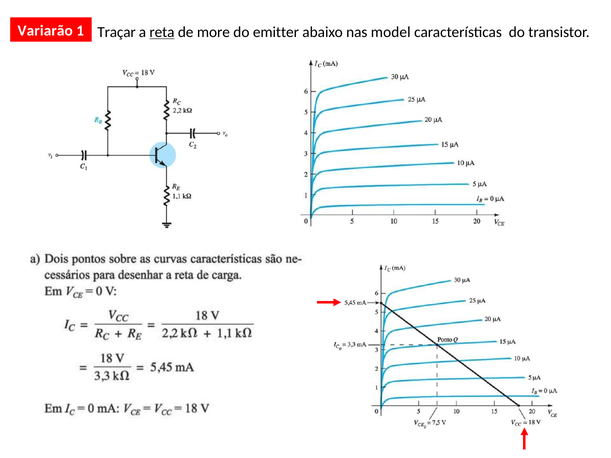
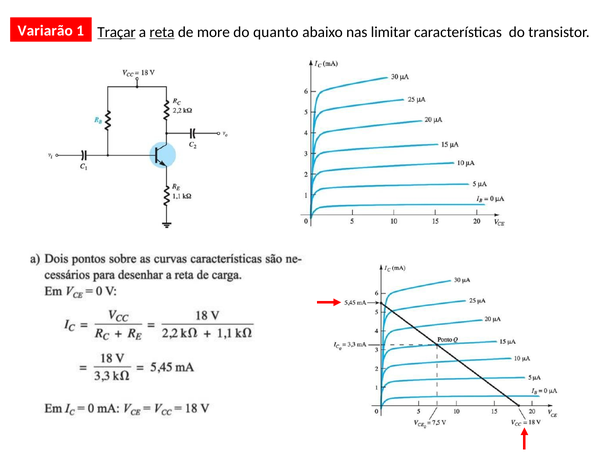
Traçar underline: none -> present
emitter: emitter -> quanto
model: model -> limitar
